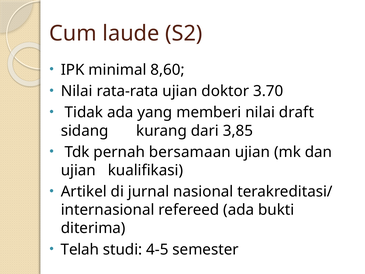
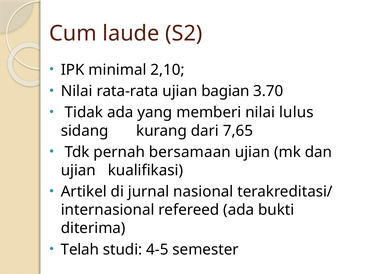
8,60: 8,60 -> 2,10
doktor: doktor -> bagian
draft: draft -> lulus
3,85: 3,85 -> 7,65
